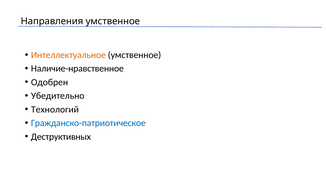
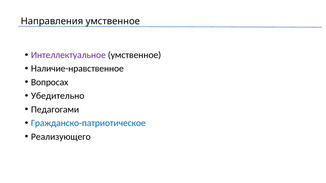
Интеллектуальное colour: orange -> purple
Одобрен: Одобрен -> Вопросах
Технологий: Технологий -> Педагогами
Деструктивных: Деструктивных -> Реализующего
